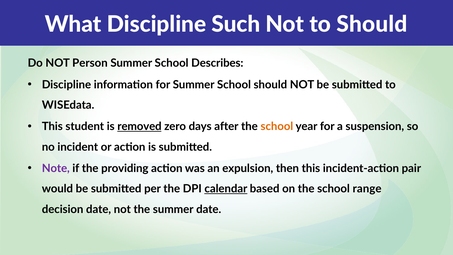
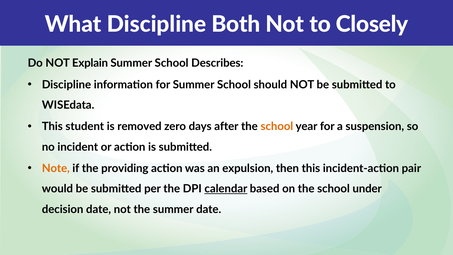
Such: Such -> Both
to Should: Should -> Closely
Person: Person -> Explain
removed underline: present -> none
Note colour: purple -> orange
range: range -> under
